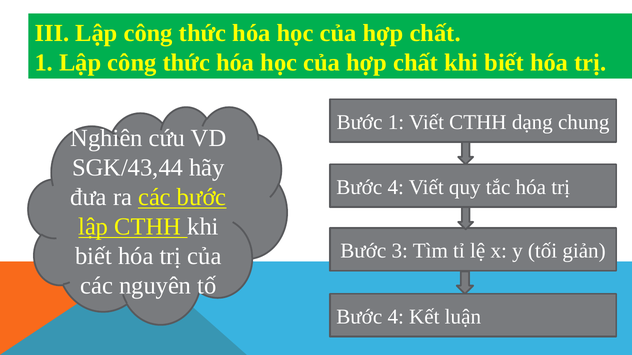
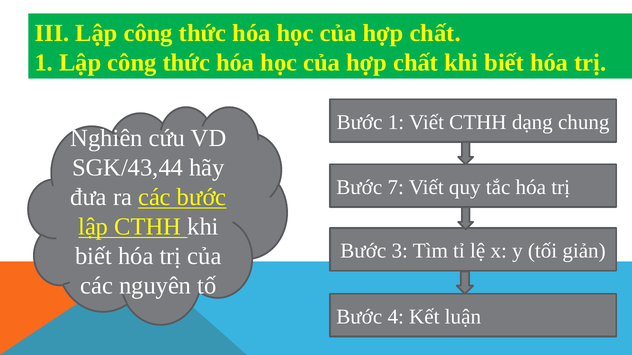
4 at (396, 187): 4 -> 7
